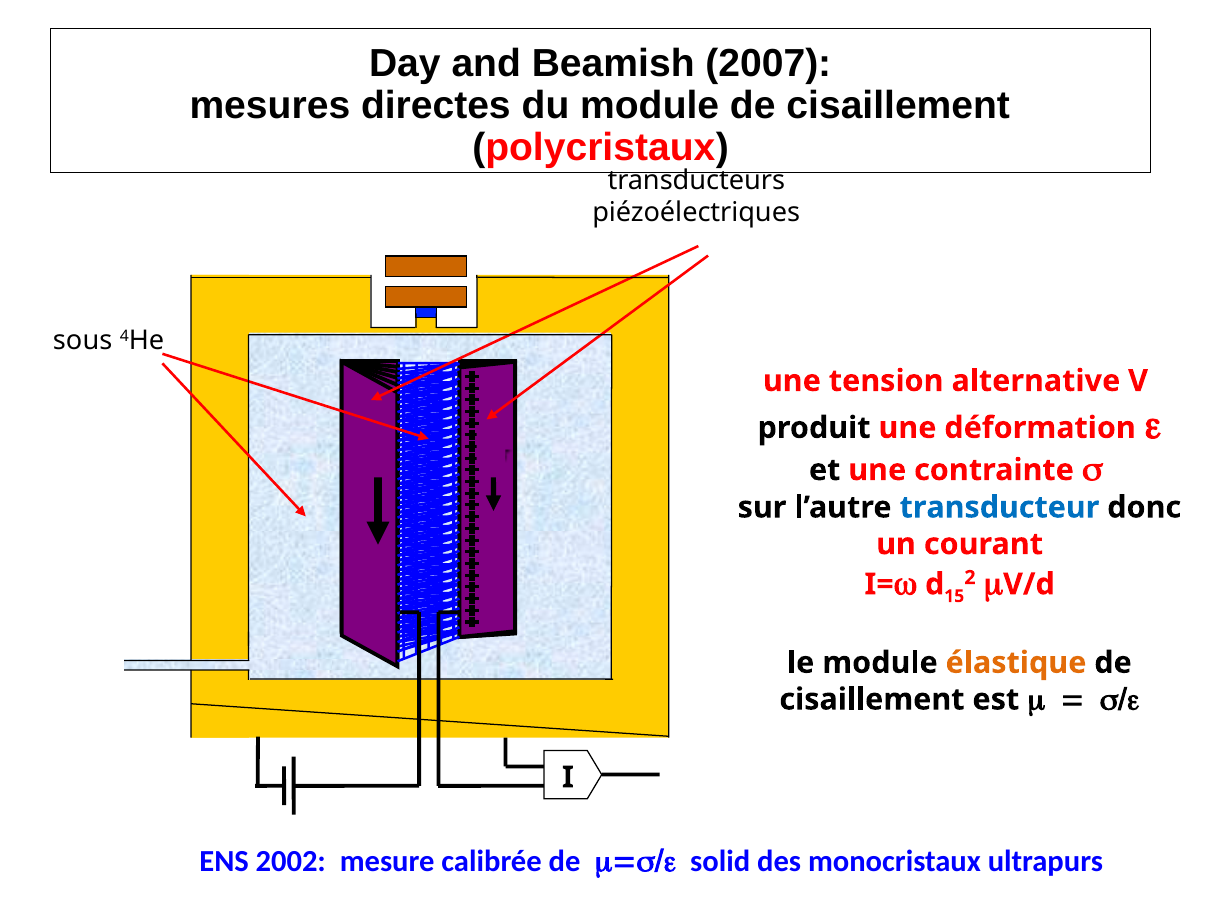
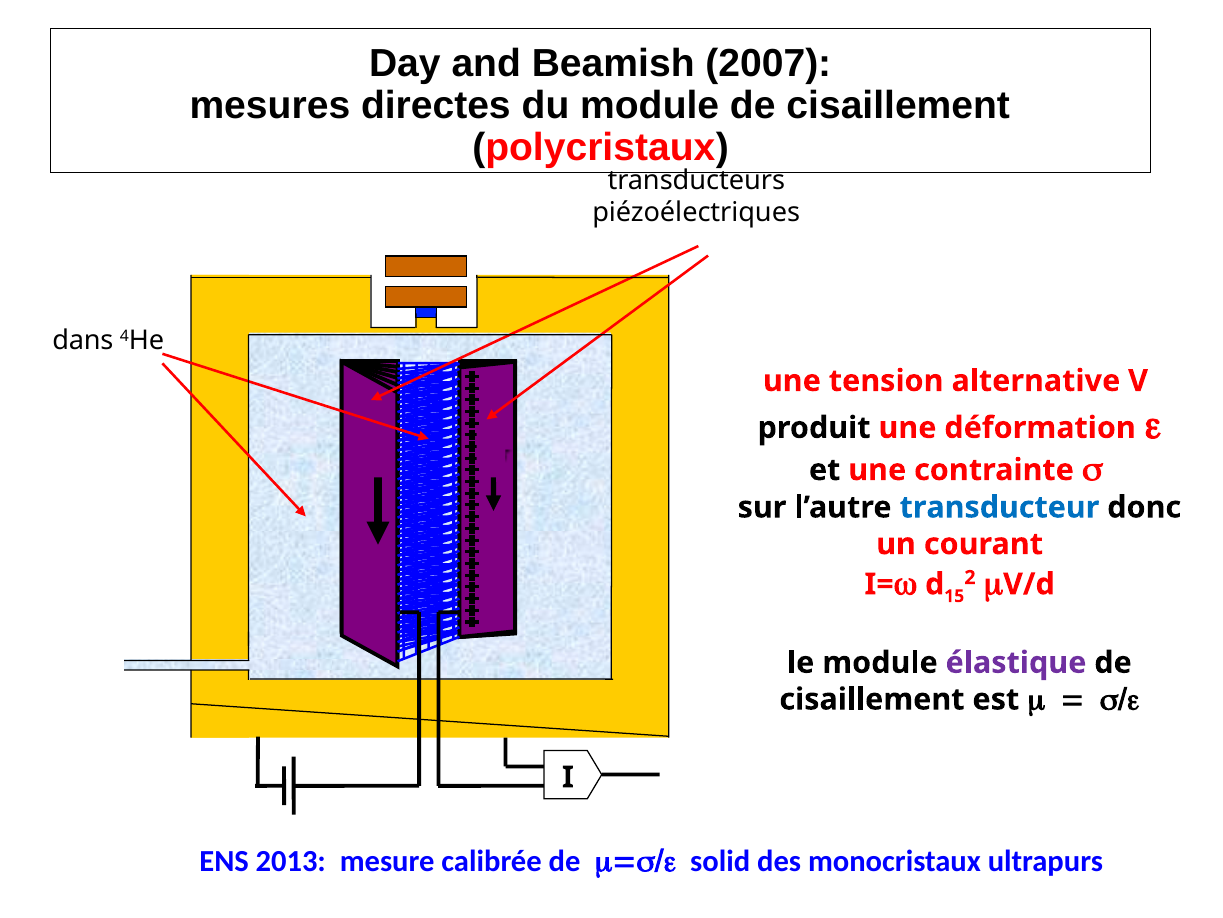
sous: sous -> dans
élastique colour: orange -> purple
2002: 2002 -> 2013
